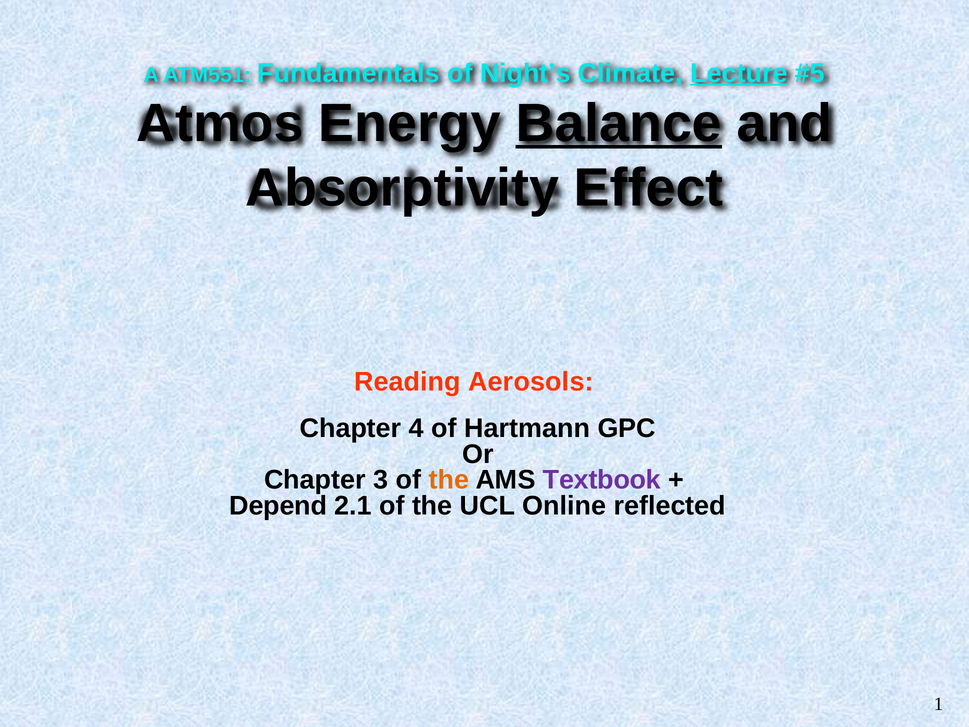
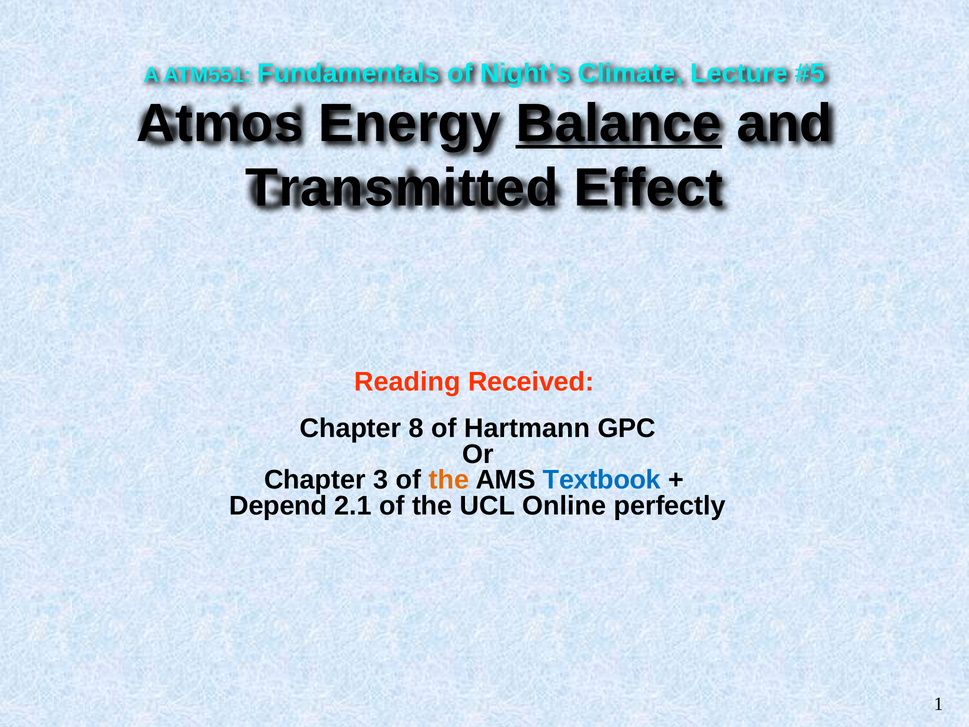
Lecture underline: present -> none
Absorptivity: Absorptivity -> Transmitted
Aerosols: Aerosols -> Received
4: 4 -> 8
Textbook colour: purple -> blue
reflected: reflected -> perfectly
